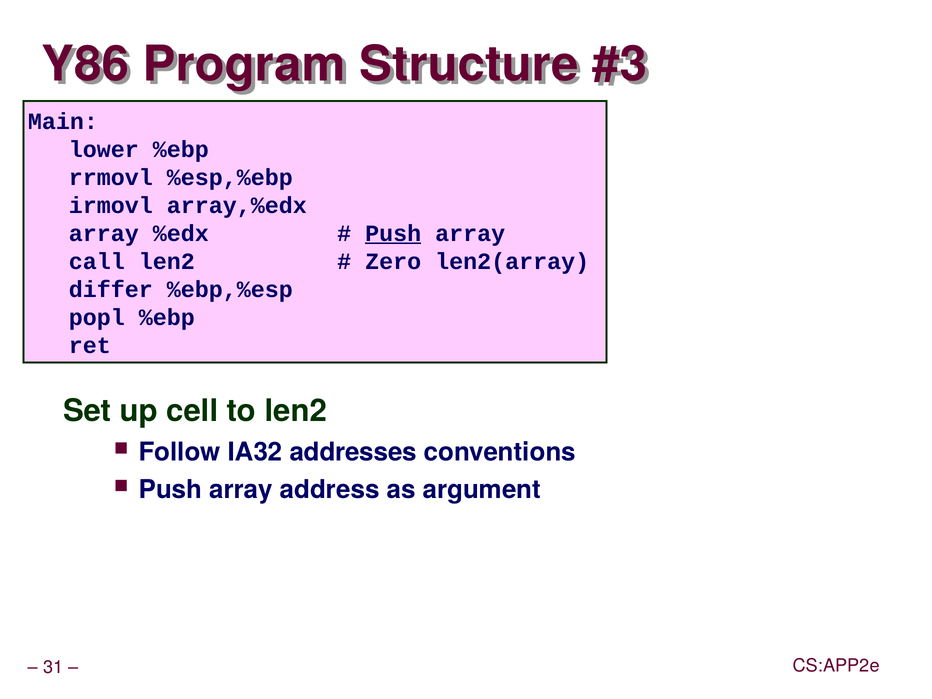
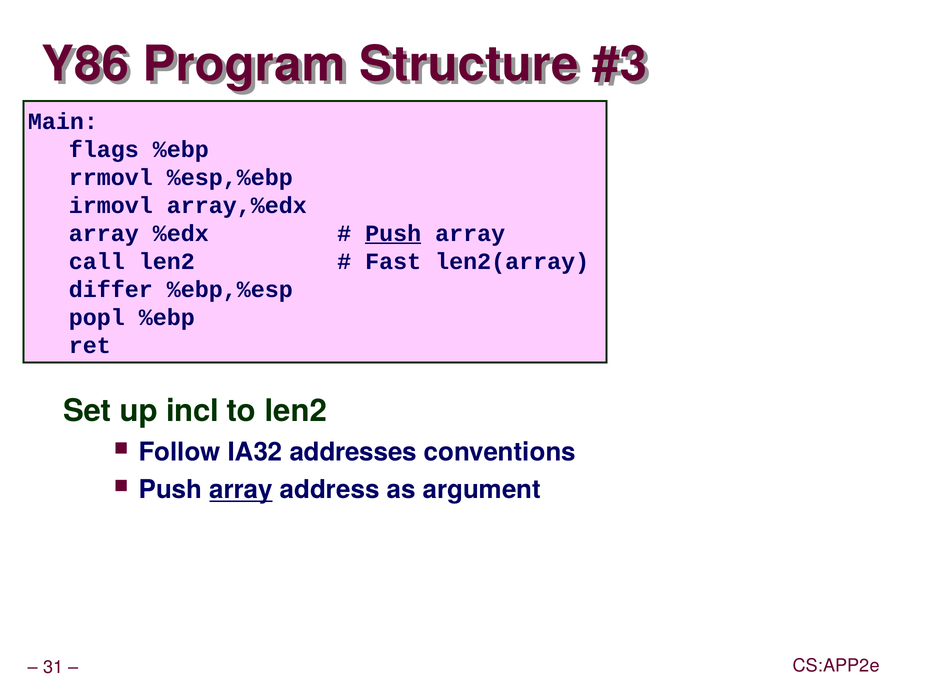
lower: lower -> flags
Zero: Zero -> Fast
cell: cell -> incl
array at (241, 490) underline: none -> present
